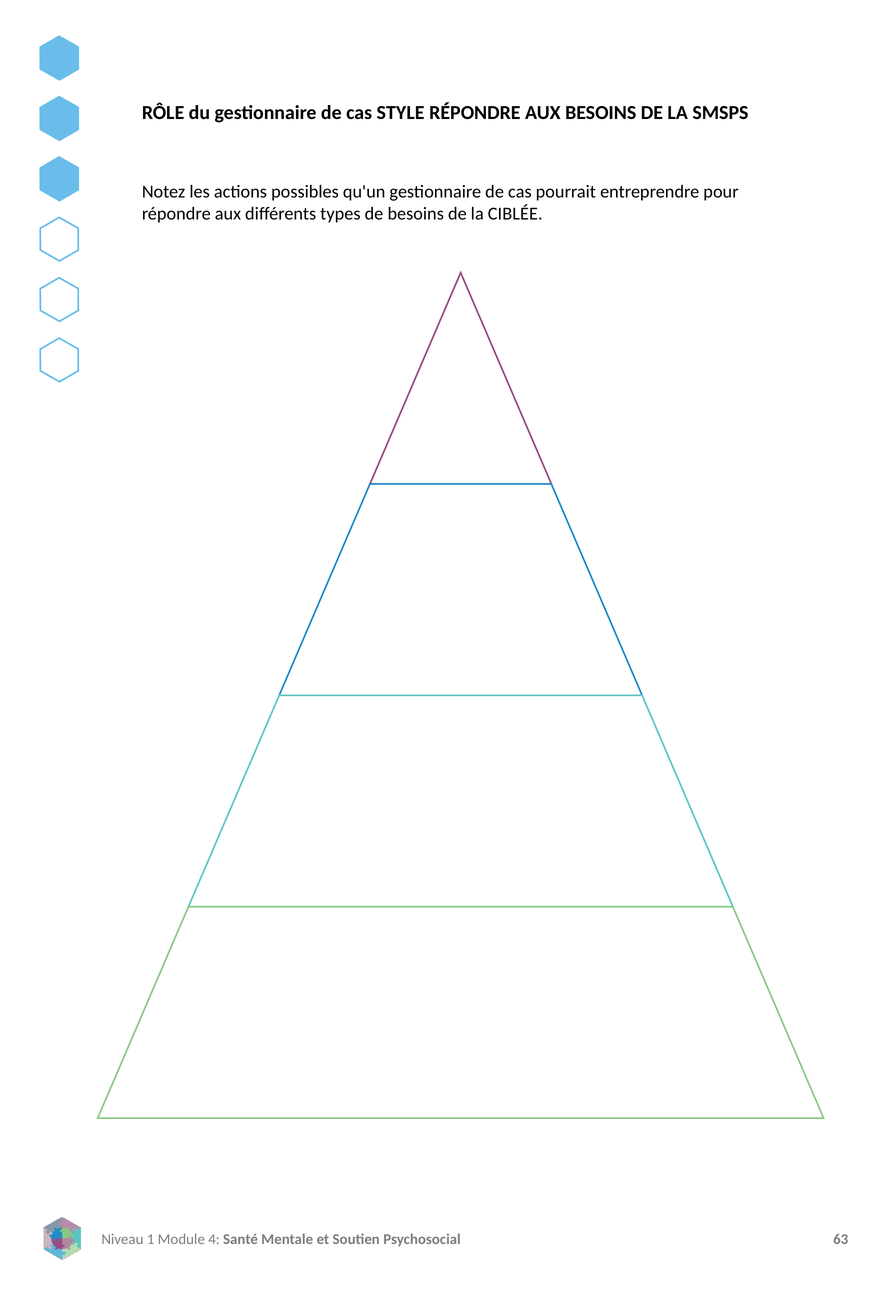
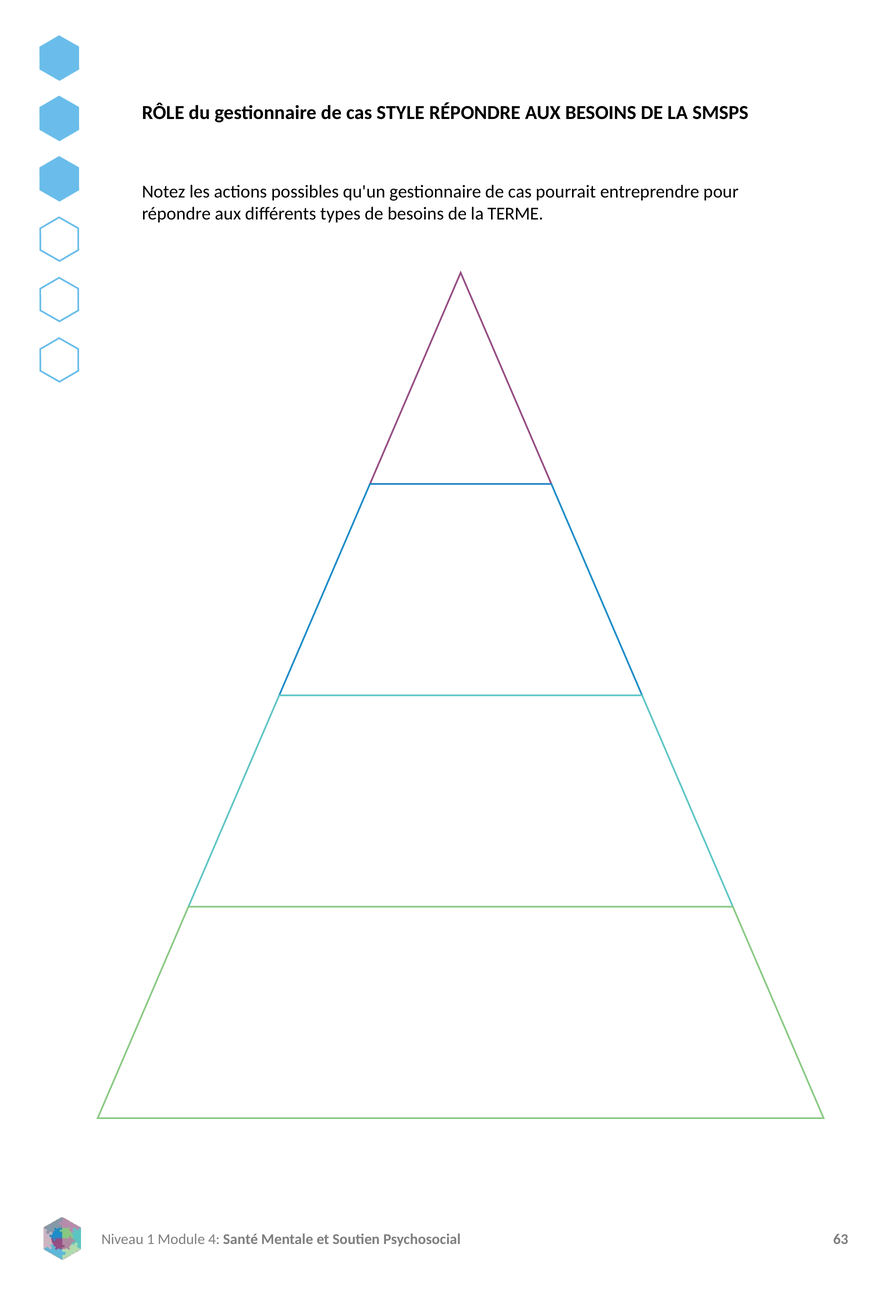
CIBLÉE: CIBLÉE -> TERME
